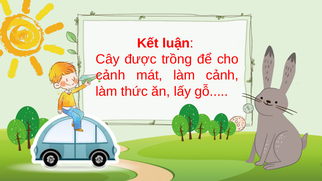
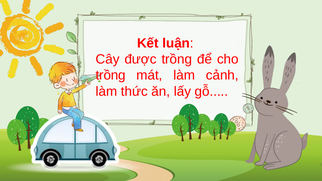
cảnh at (111, 75): cảnh -> trồng
